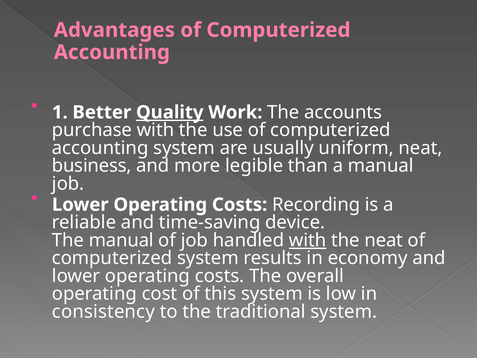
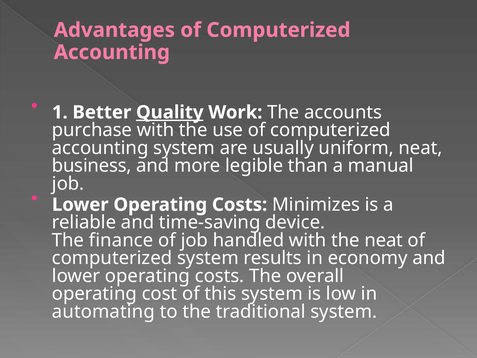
Recording: Recording -> Minimizes
The manual: manual -> finance
with at (308, 240) underline: present -> none
consistency: consistency -> automating
